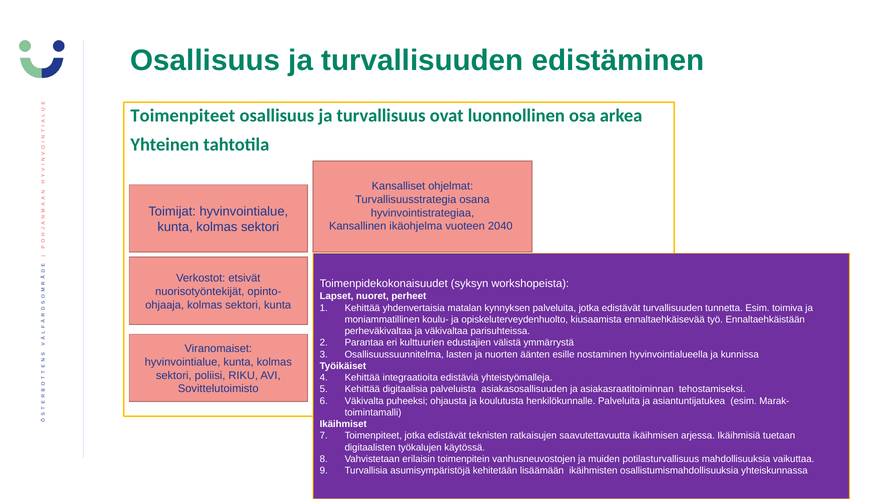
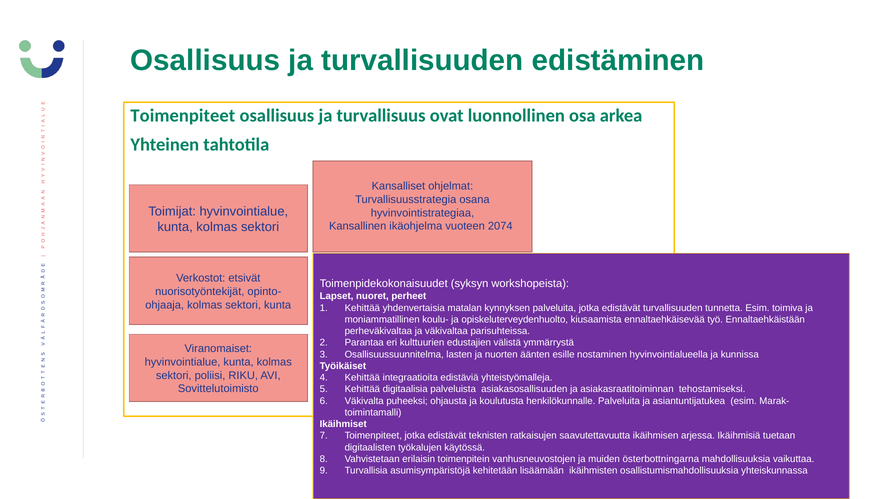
2040: 2040 -> 2074
potilasturvallisuus: potilasturvallisuus -> österbottningarna
